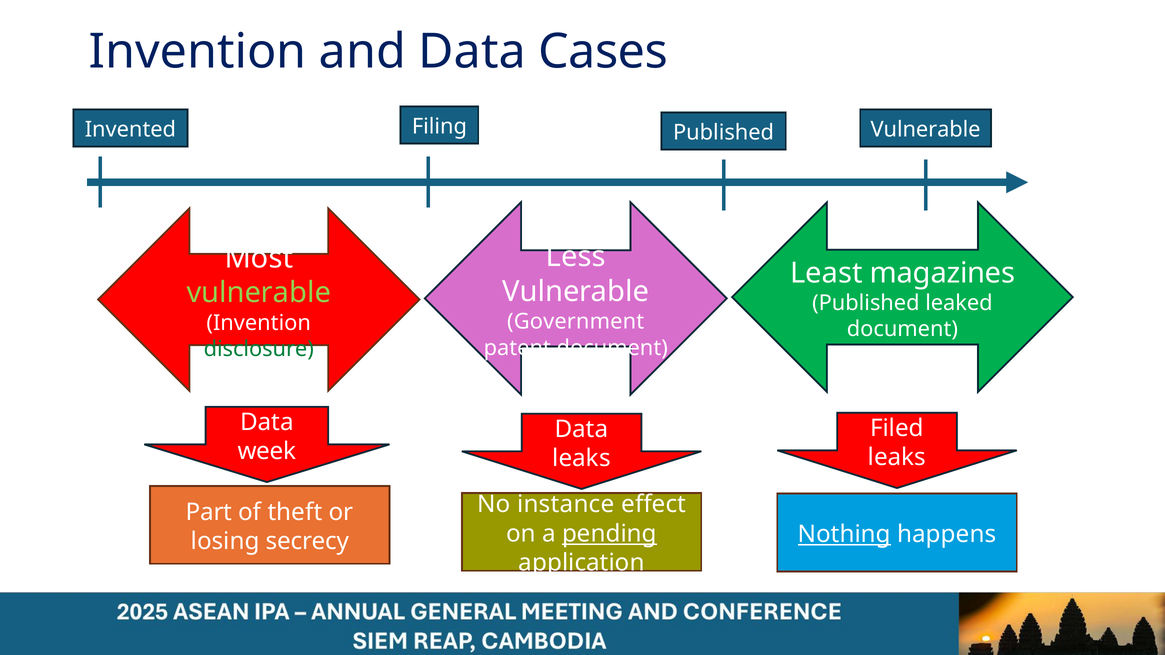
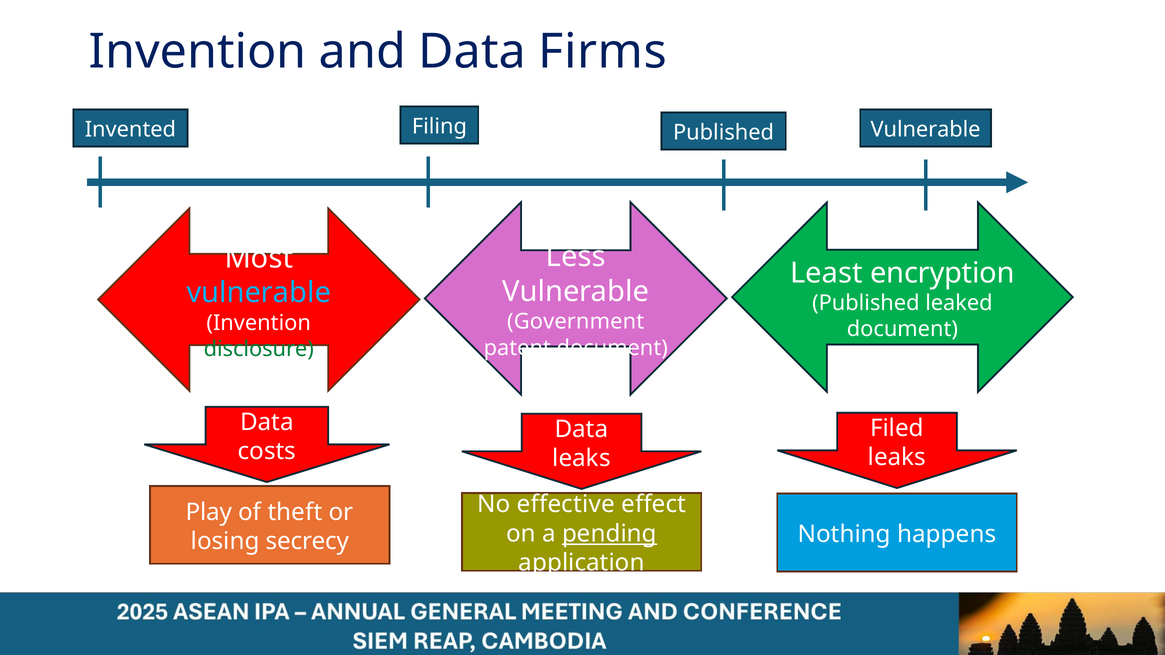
Cases: Cases -> Firms
magazines: magazines -> encryption
vulnerable at (259, 293) colour: light green -> light blue
week: week -> costs
instance: instance -> effective
Part: Part -> Play
Nothing underline: present -> none
